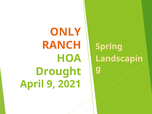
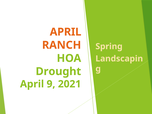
ONLY at (65, 32): ONLY -> APRIL
